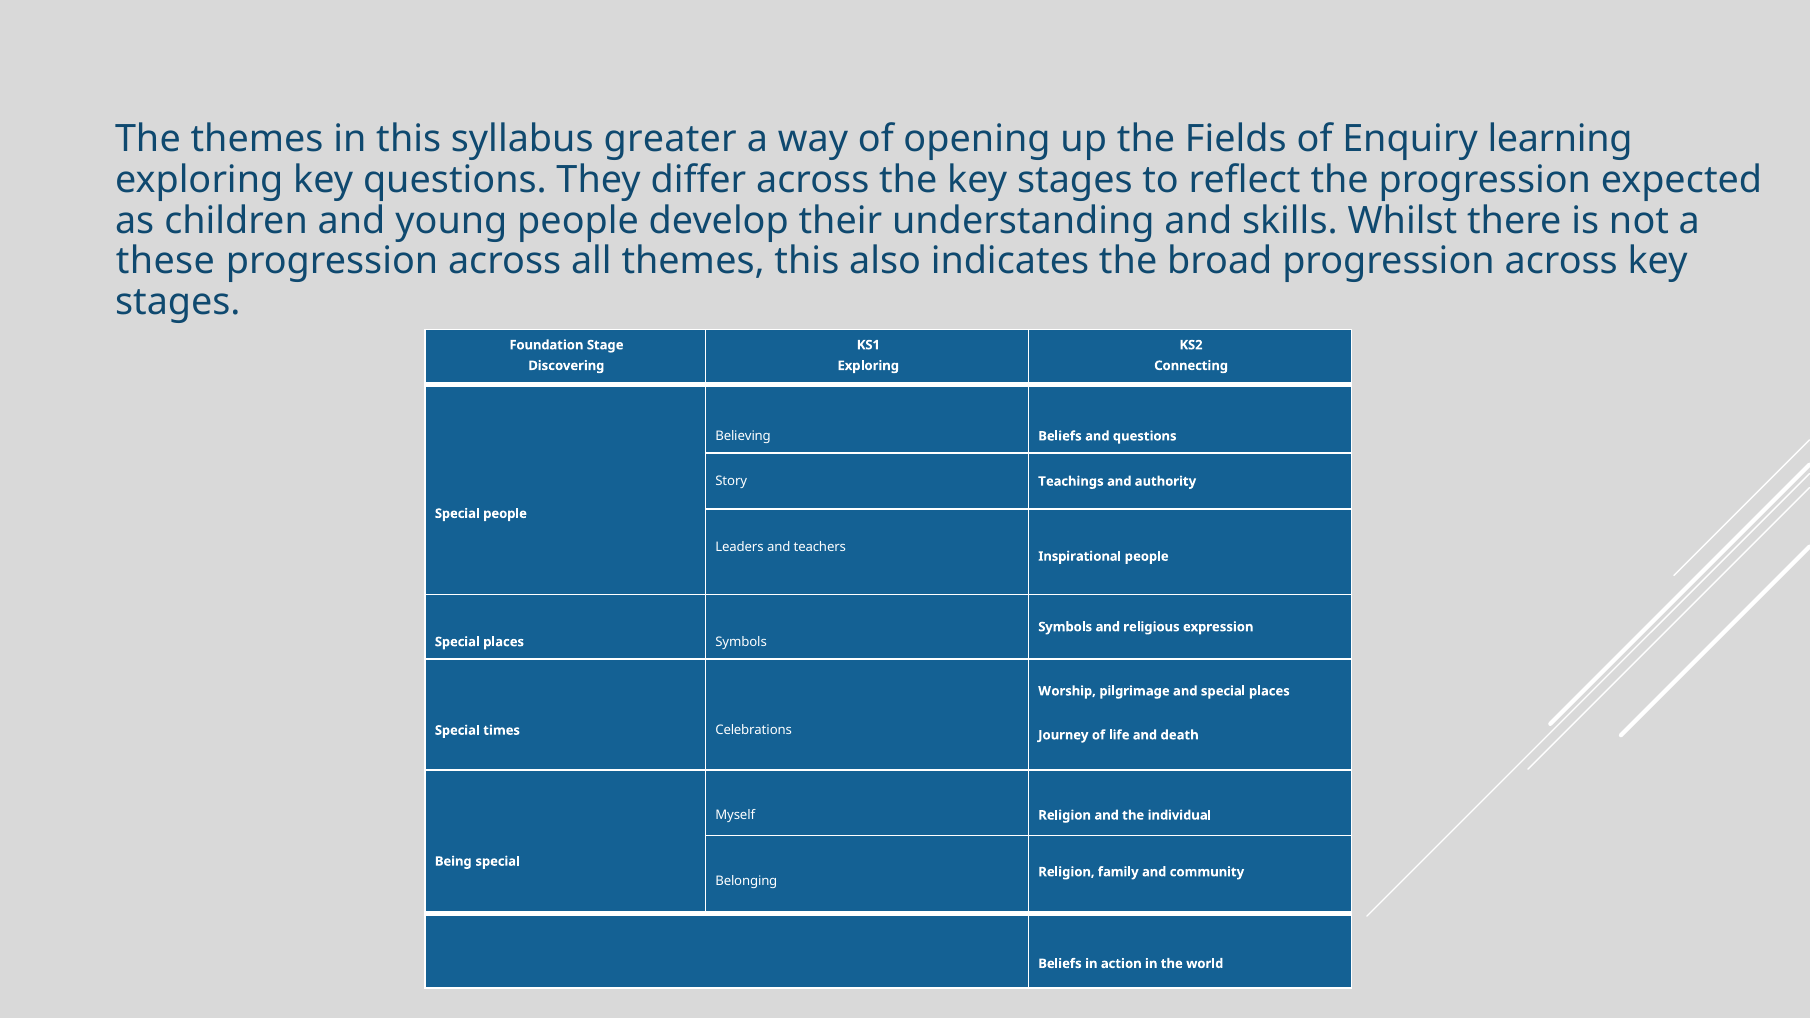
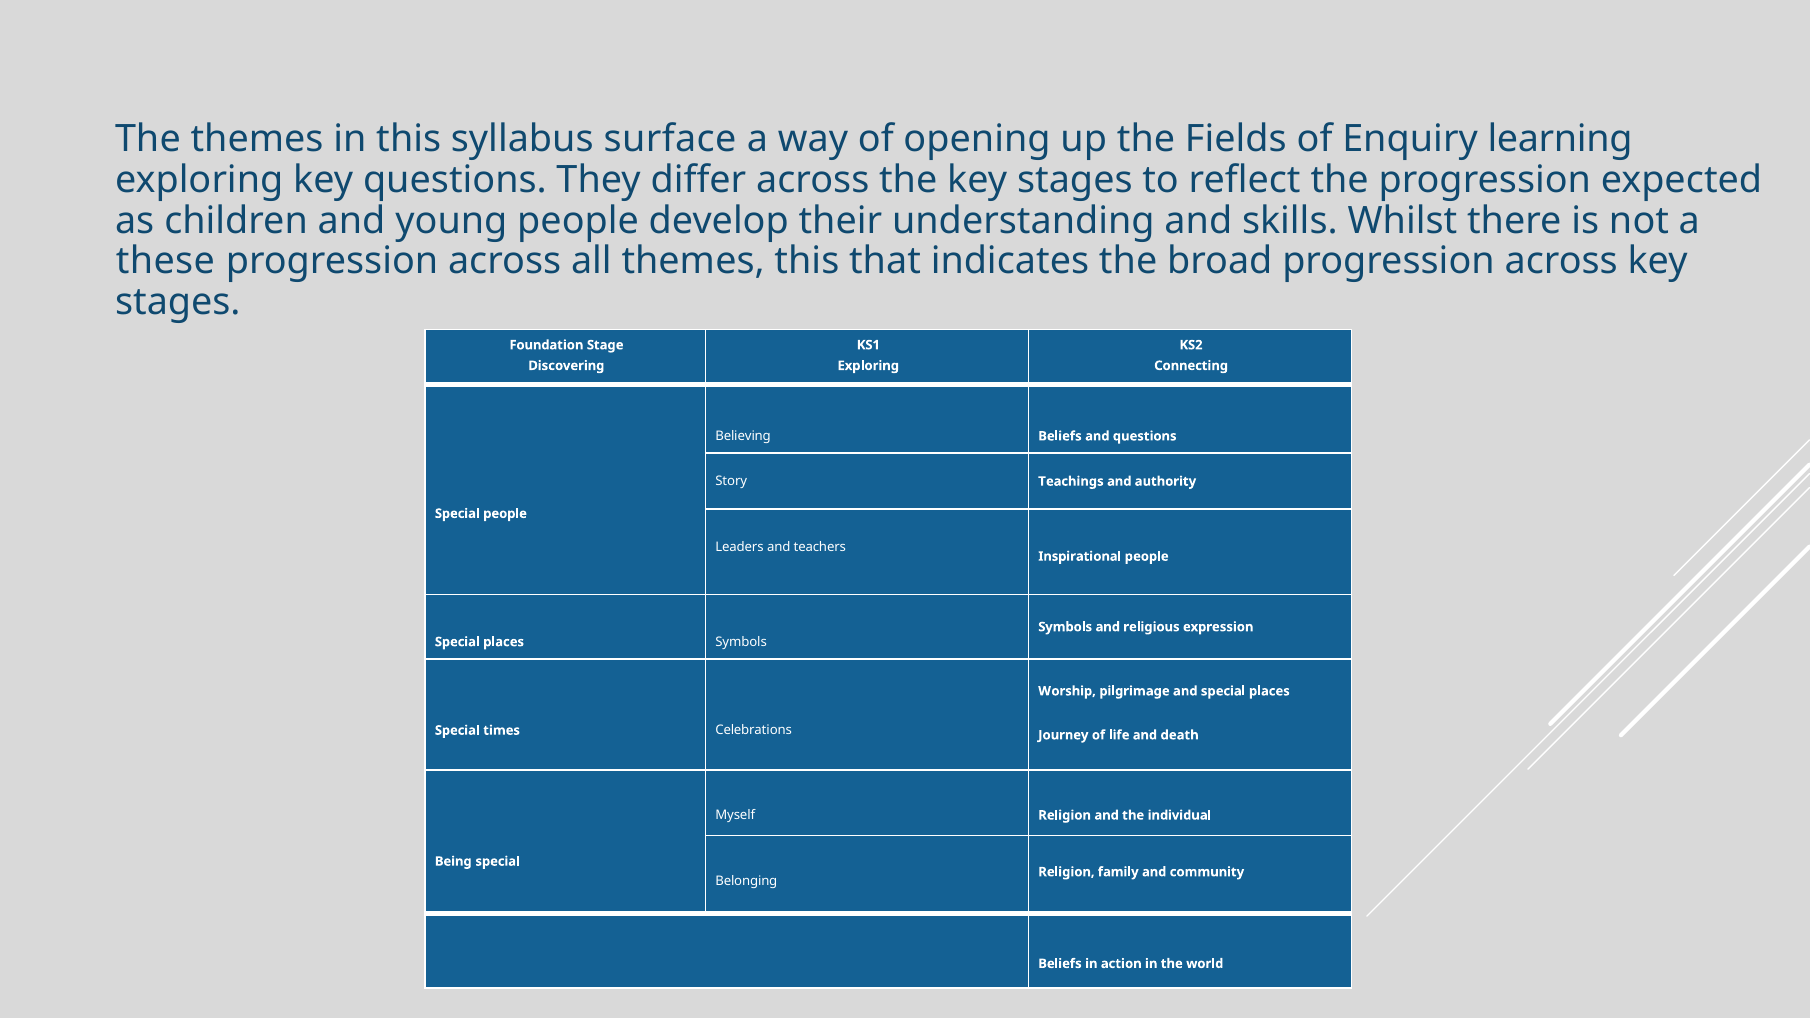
greater: greater -> surface
also: also -> that
